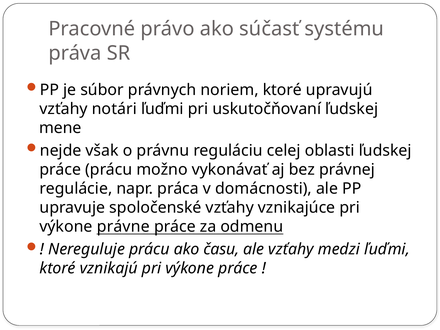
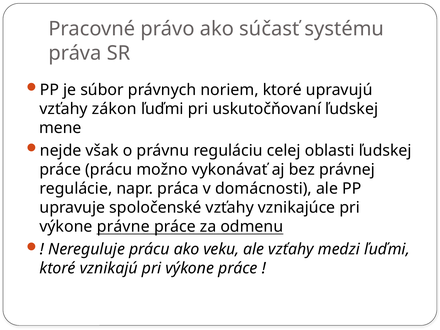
notári: notári -> zákon
času: času -> veku
